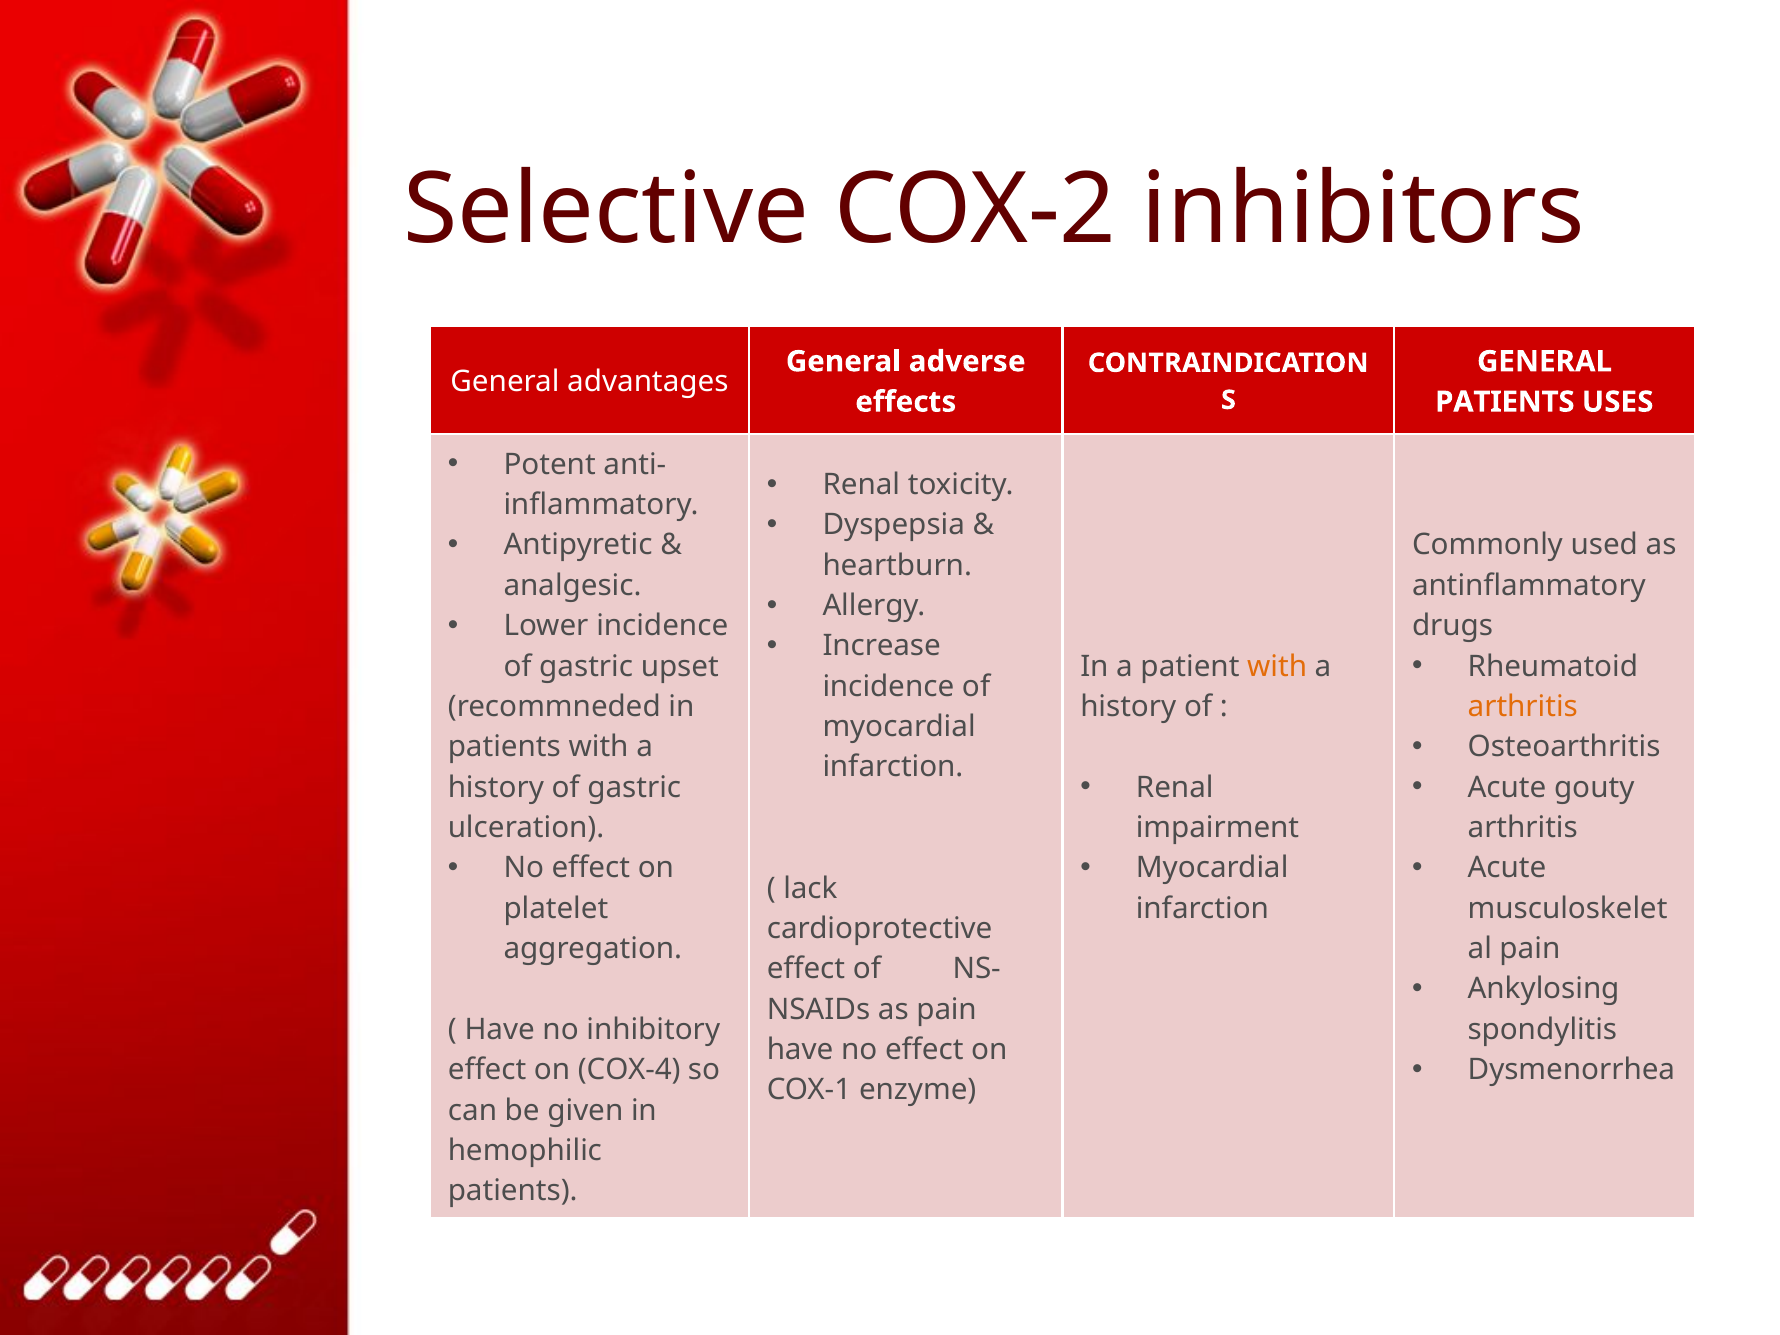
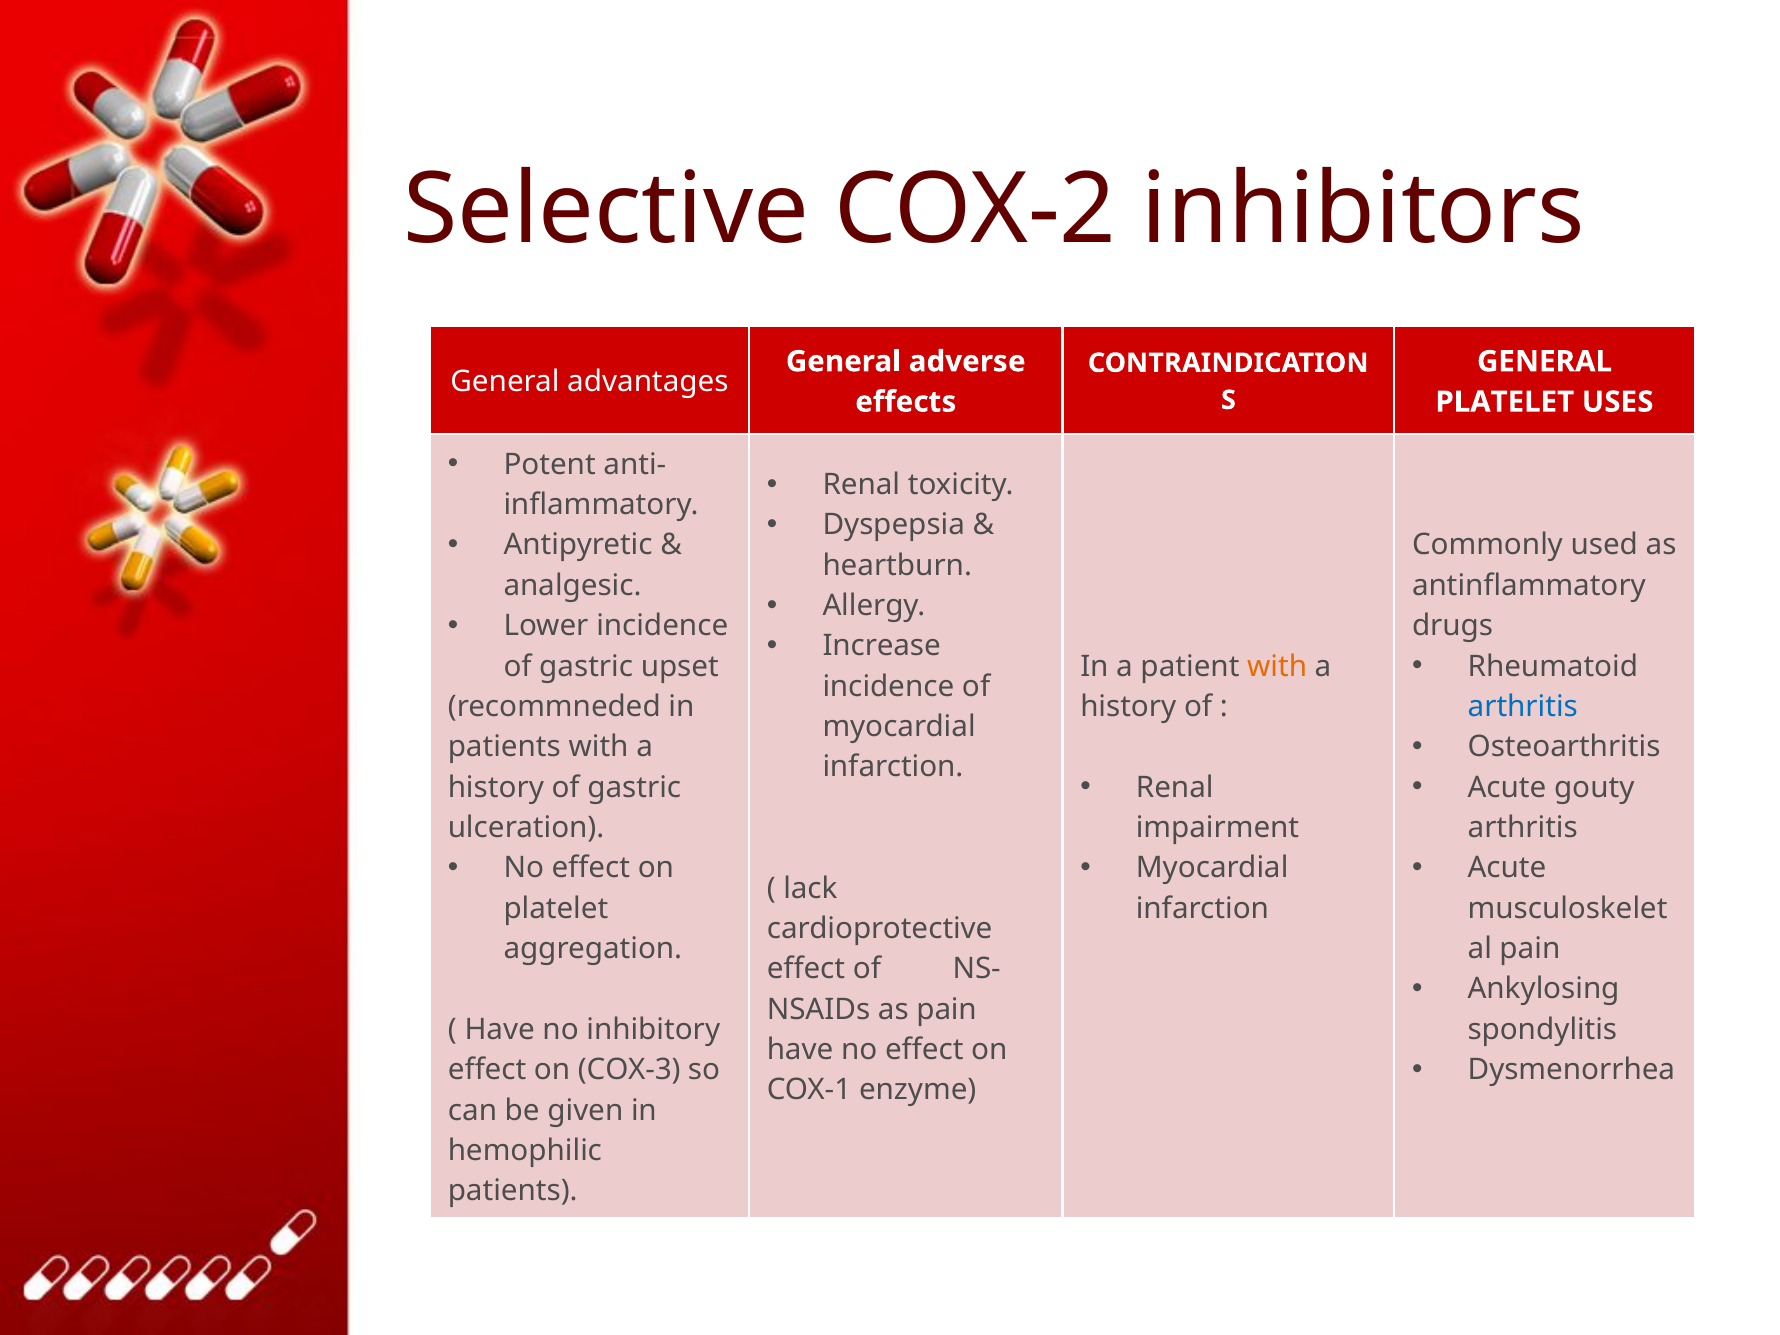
PATIENTS at (1505, 402): PATIENTS -> PLATELET
arthritis at (1523, 707) colour: orange -> blue
COX-4: COX-4 -> COX-3
